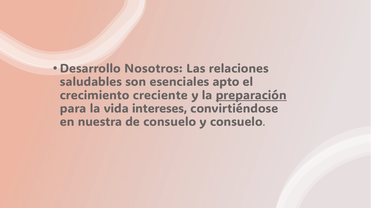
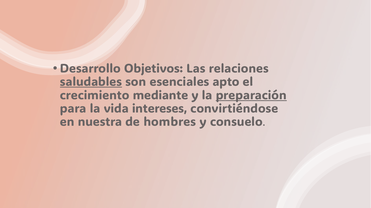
Nosotros: Nosotros -> Objetivos
saludables underline: none -> present
creciente: creciente -> mediante
de consuelo: consuelo -> hombres
